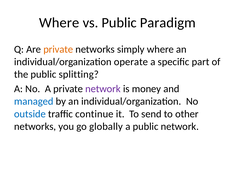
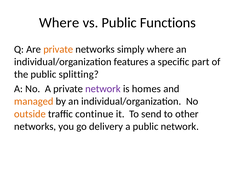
Paradigm: Paradigm -> Functions
operate: operate -> features
money: money -> homes
managed colour: blue -> orange
outside colour: blue -> orange
globally: globally -> delivery
